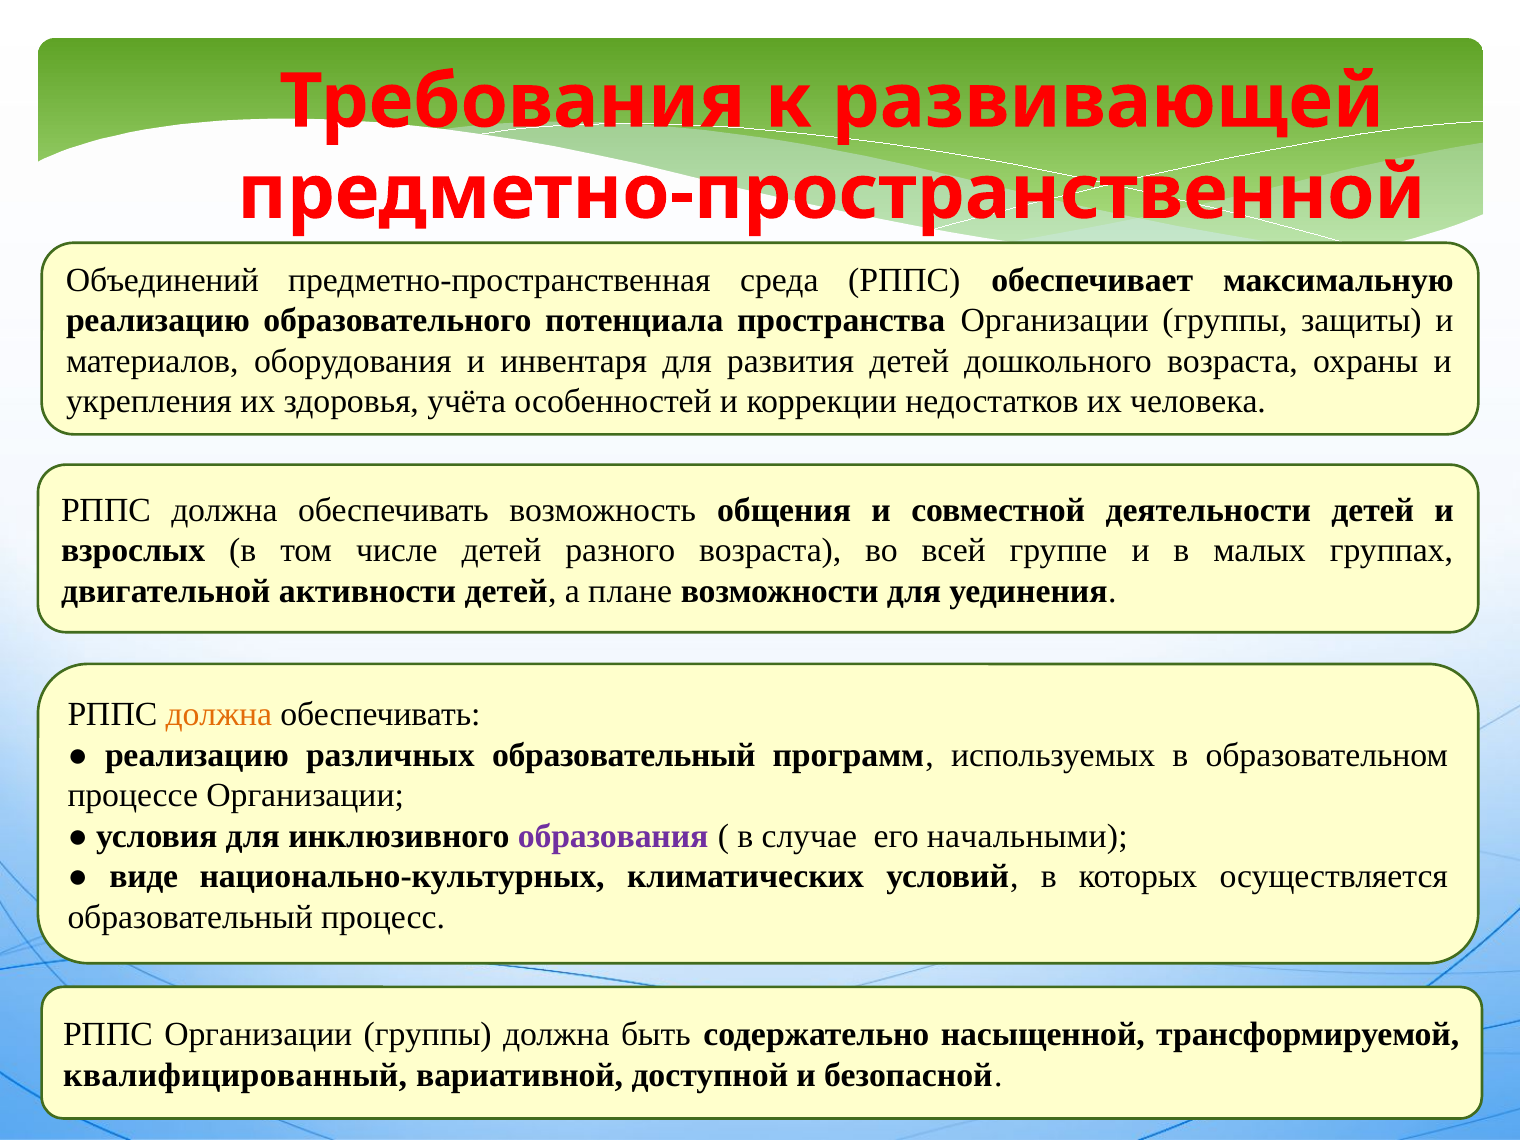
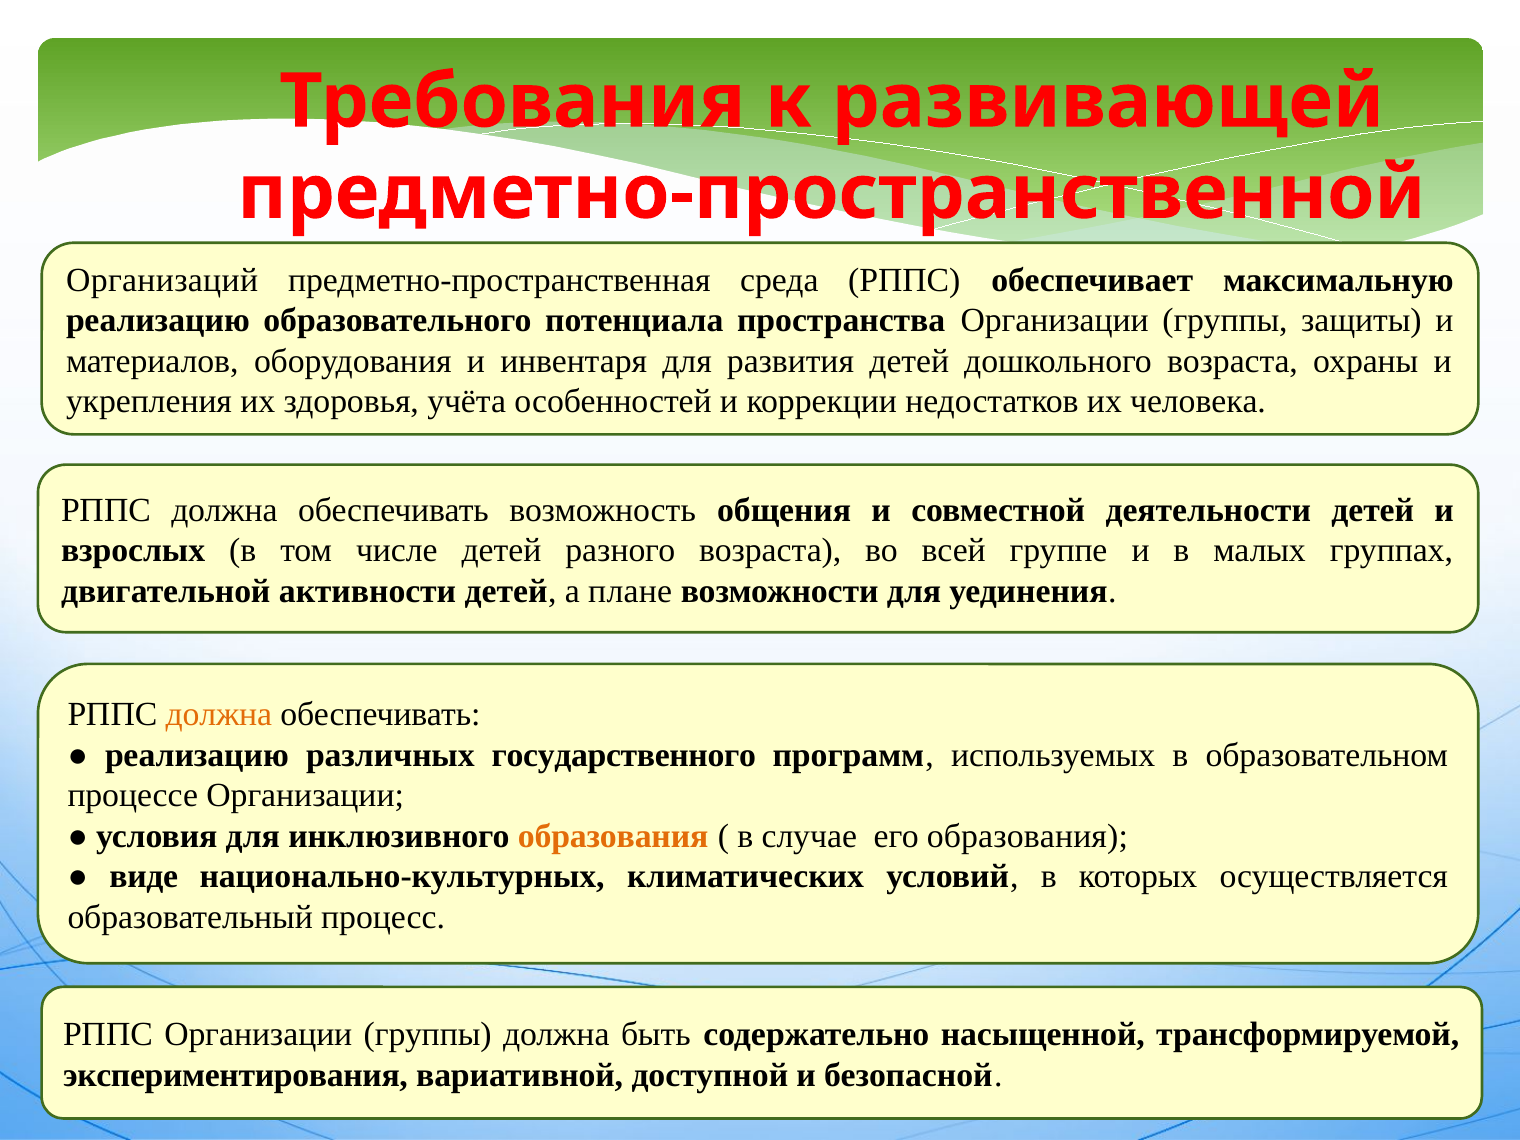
Объединений: Объединений -> Организаций
различных образовательный: образовательный -> государственного
образования at (613, 836) colour: purple -> orange
его начальными: начальными -> образования
квалифицированный: квалифицированный -> экспериментирования
